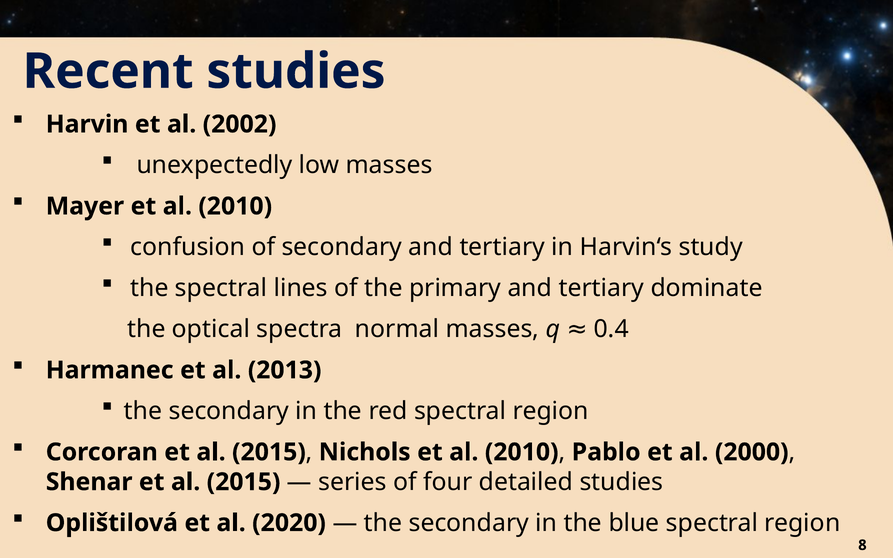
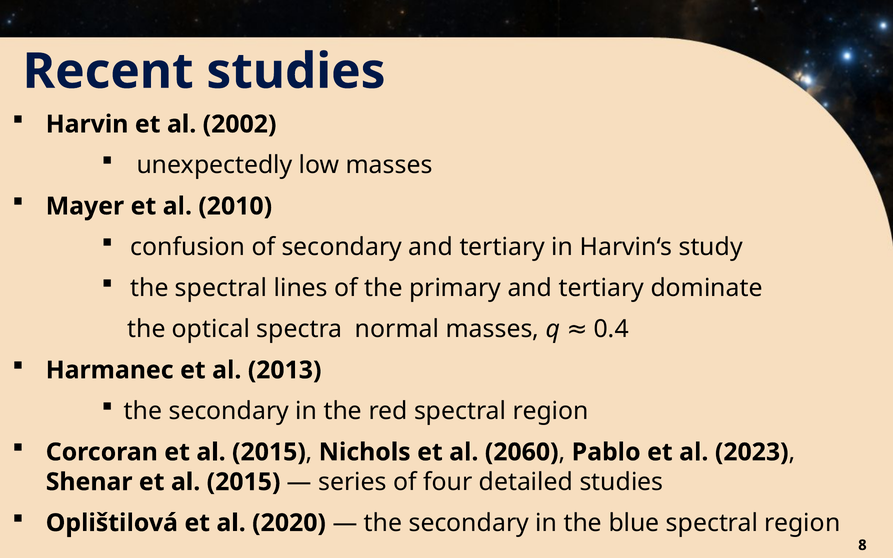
Nichols et al 2010: 2010 -> 2060
2000: 2000 -> 2023
